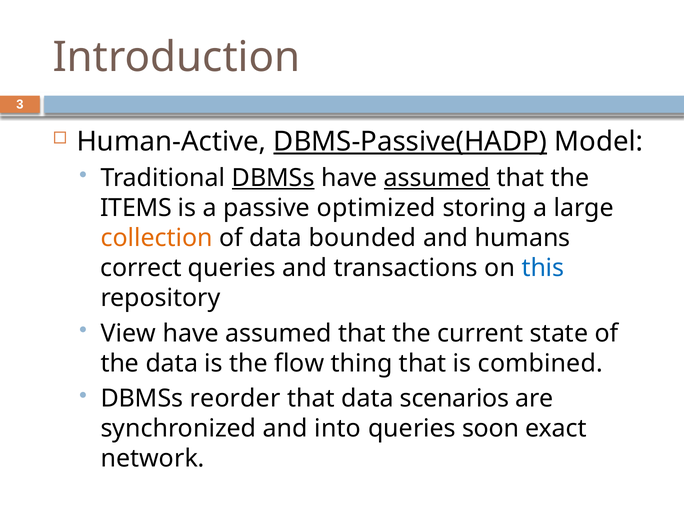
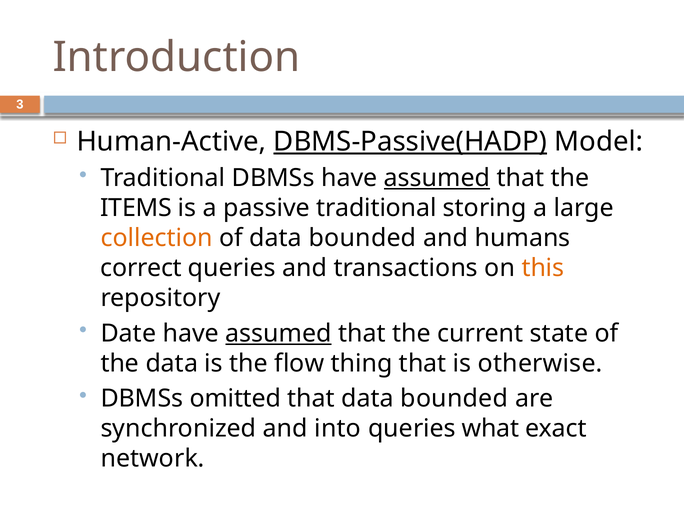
DBMSs at (273, 178) underline: present -> none
passive optimized: optimized -> traditional
this colour: blue -> orange
View: View -> Date
assumed at (279, 333) underline: none -> present
combined: combined -> otherwise
reorder: reorder -> omitted
that data scenarios: scenarios -> bounded
soon: soon -> what
